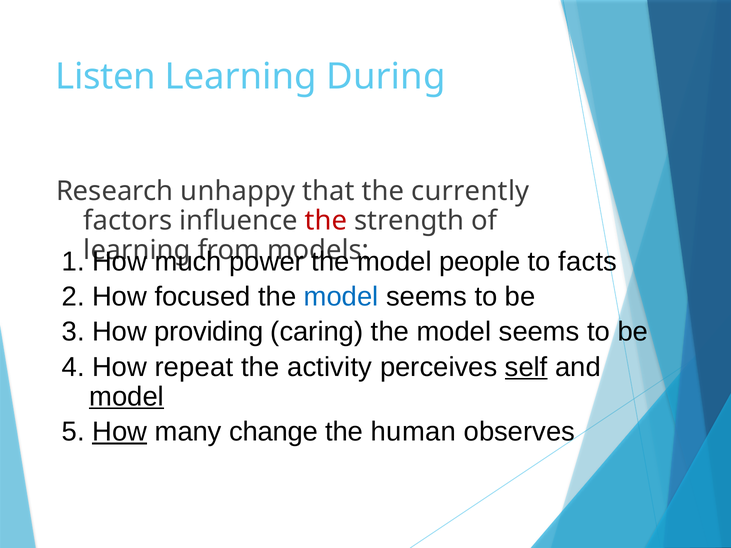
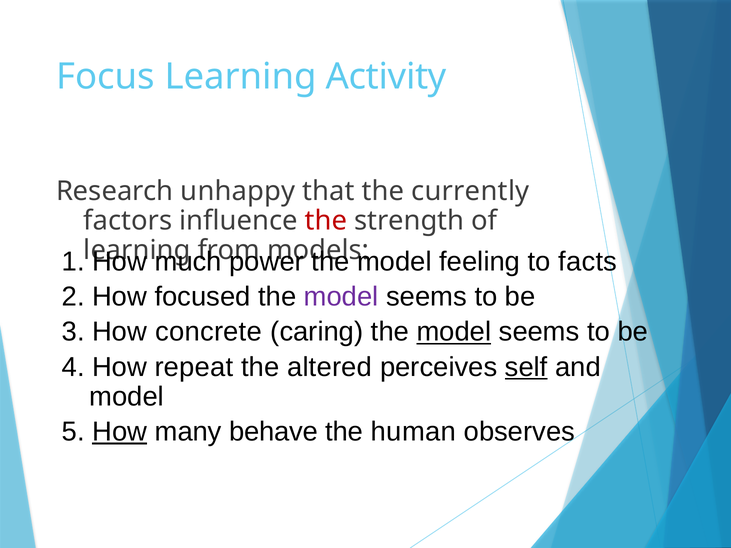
Listen: Listen -> Focus
During: During -> Activity
people: people -> feeling
model at (341, 297) colour: blue -> purple
providing: providing -> concrete
model at (454, 332) underline: none -> present
activity: activity -> altered
model at (127, 397) underline: present -> none
change: change -> behave
